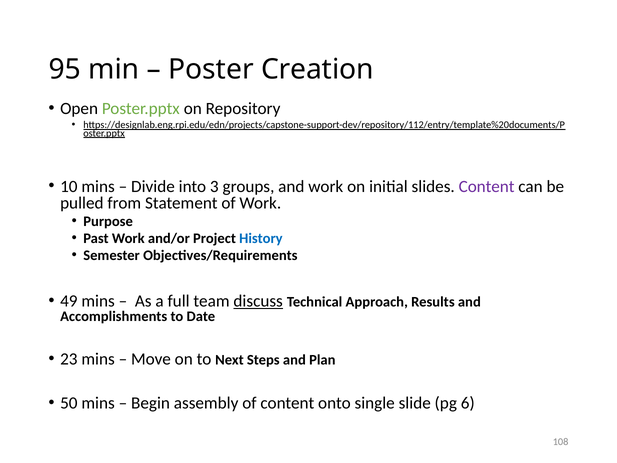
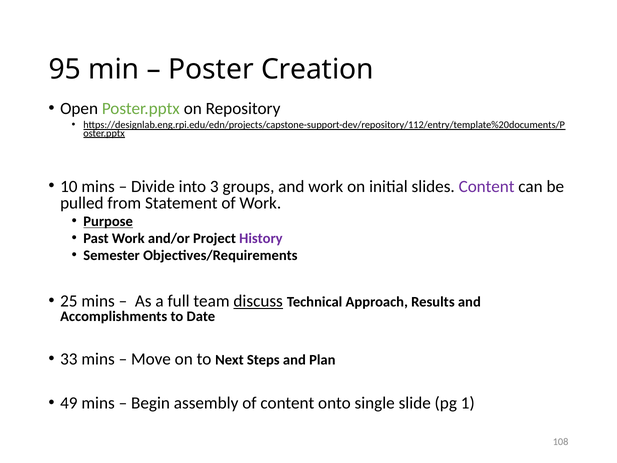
Purpose underline: none -> present
History colour: blue -> purple
49: 49 -> 25
23: 23 -> 33
50: 50 -> 49
6: 6 -> 1
